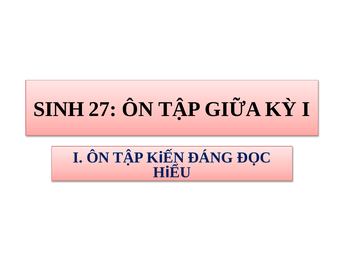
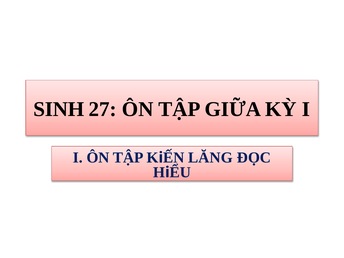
ĐÁNG: ĐÁNG -> LĂNG
